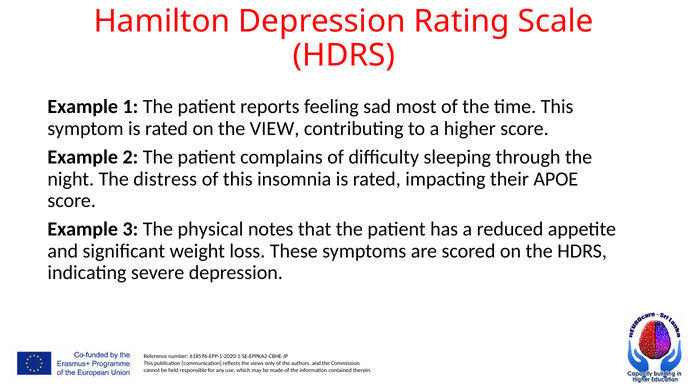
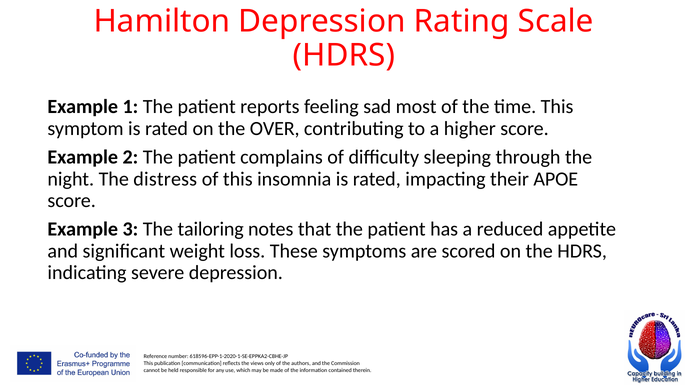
VIEW: VIEW -> OVER
physical: physical -> tailoring
